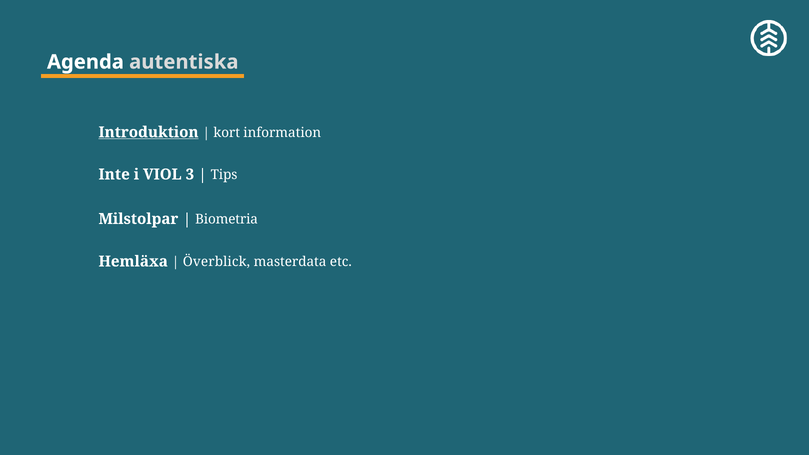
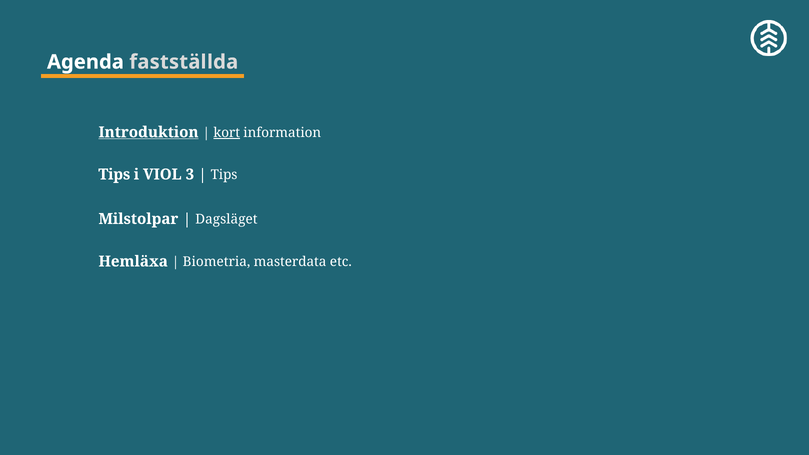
autentiska: autentiska -> fastställda
kort underline: none -> present
Inte at (114, 174): Inte -> Tips
Biometria: Biometria -> Dagsläget
Överblick: Överblick -> Biometria
